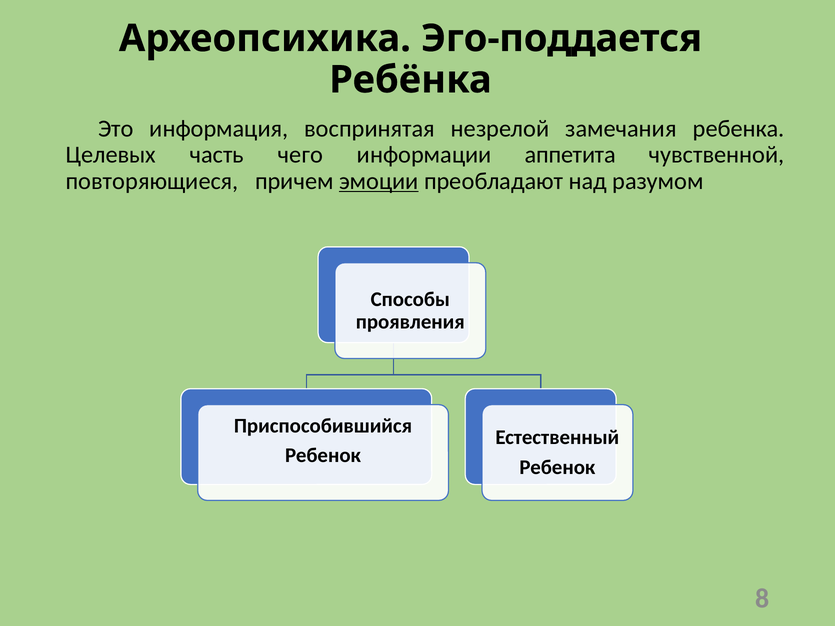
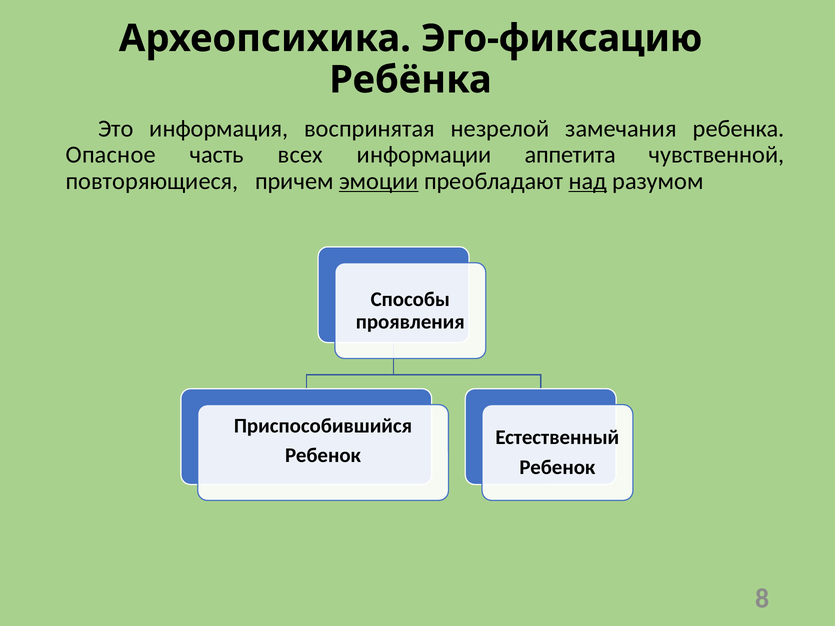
Эго-поддается: Эго-поддается -> Эго-фиксацию
Целевых: Целевых -> Опасное
чего: чего -> всех
над underline: none -> present
